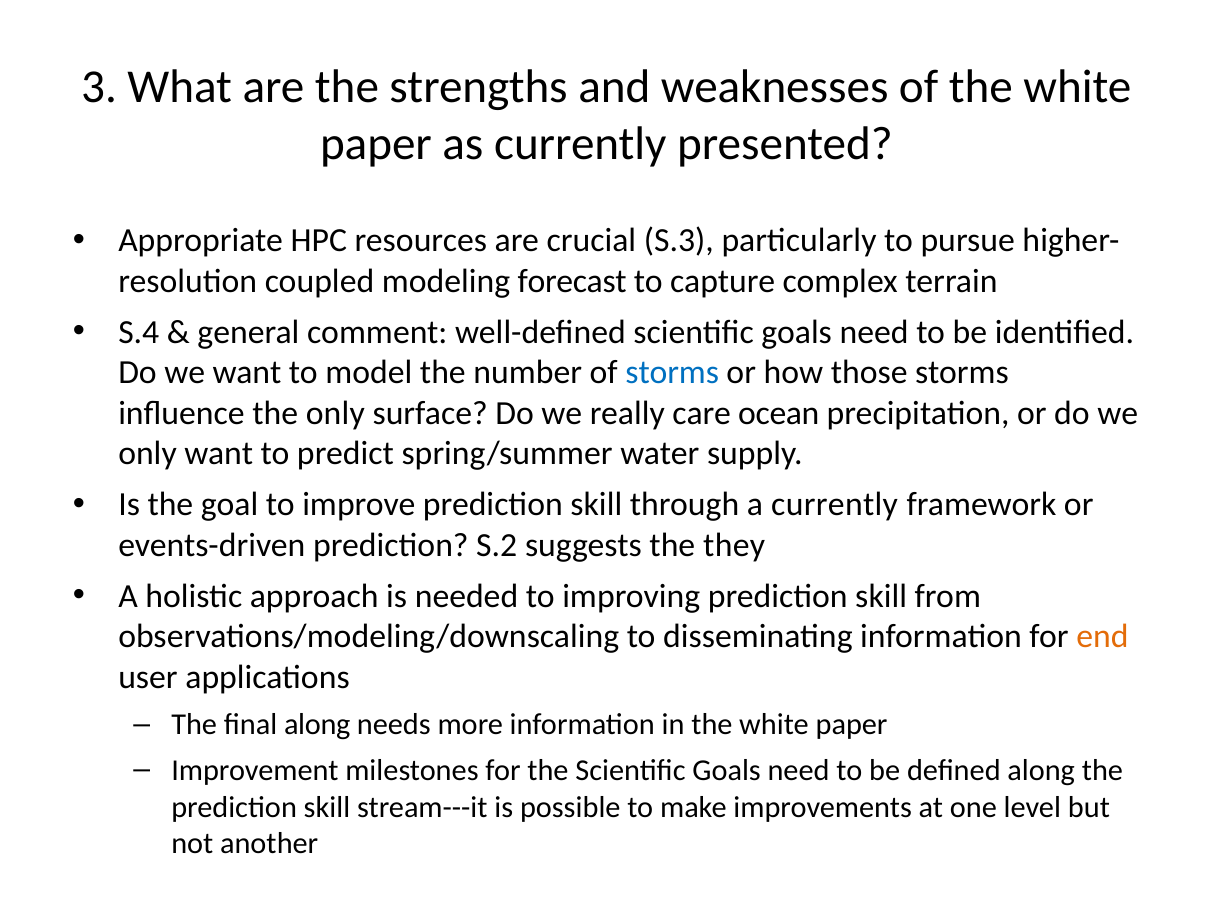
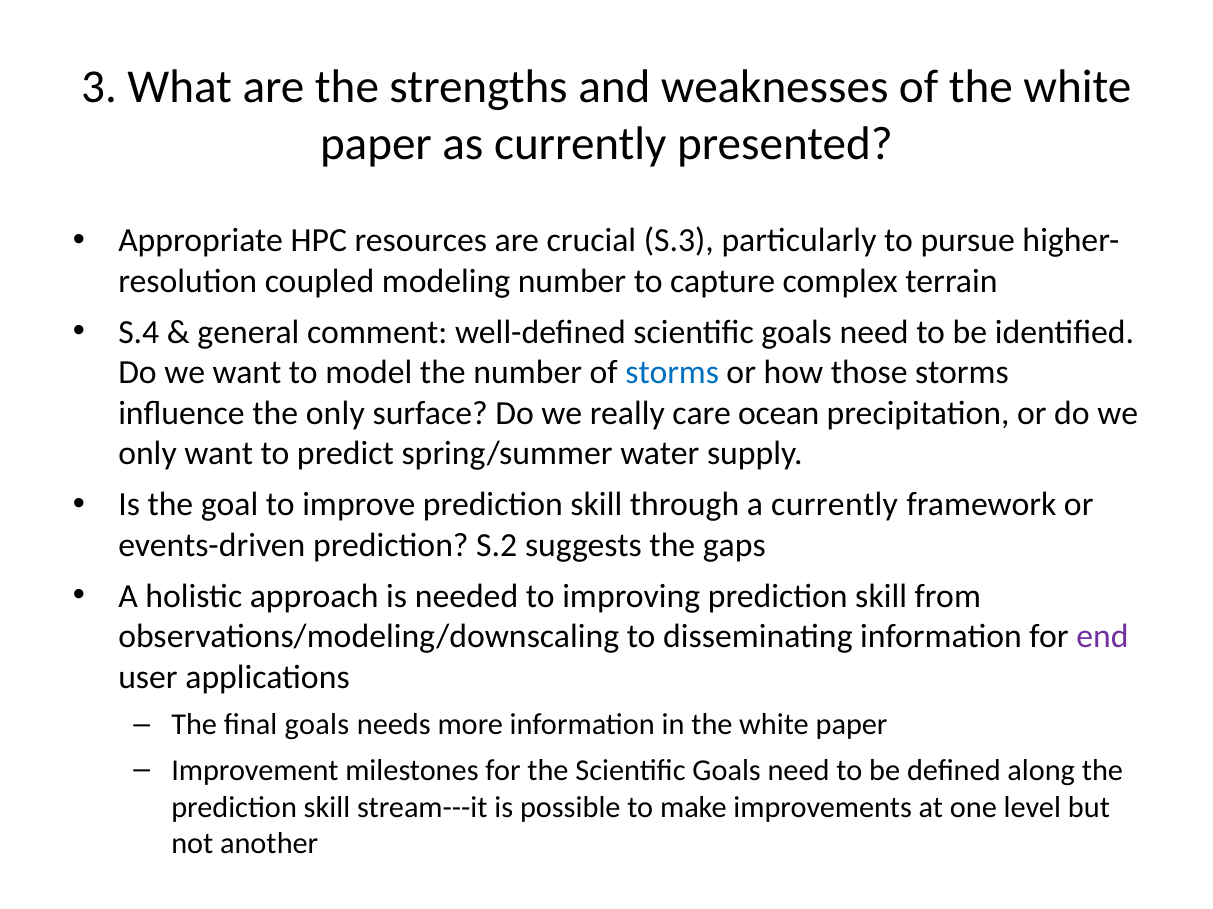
modeling forecast: forecast -> number
they: they -> gaps
end colour: orange -> purple
final along: along -> goals
